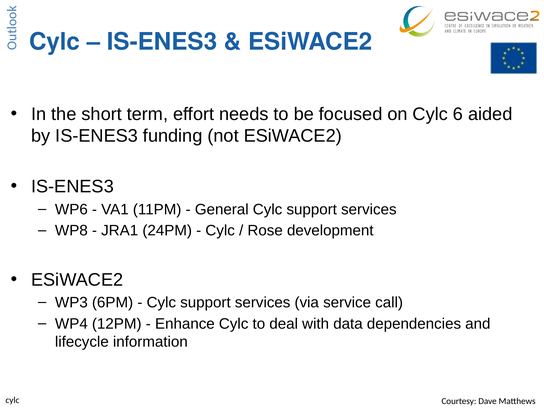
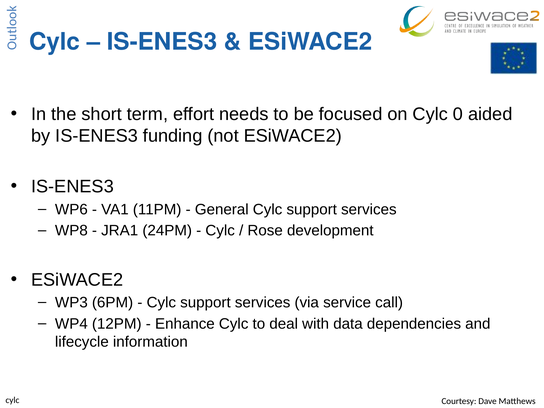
6: 6 -> 0
